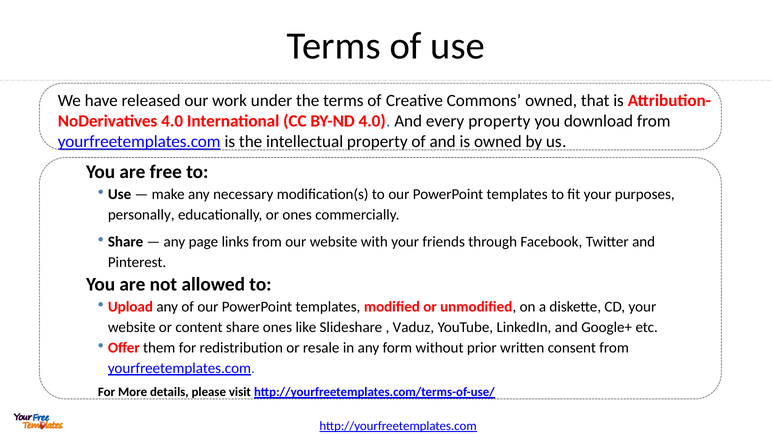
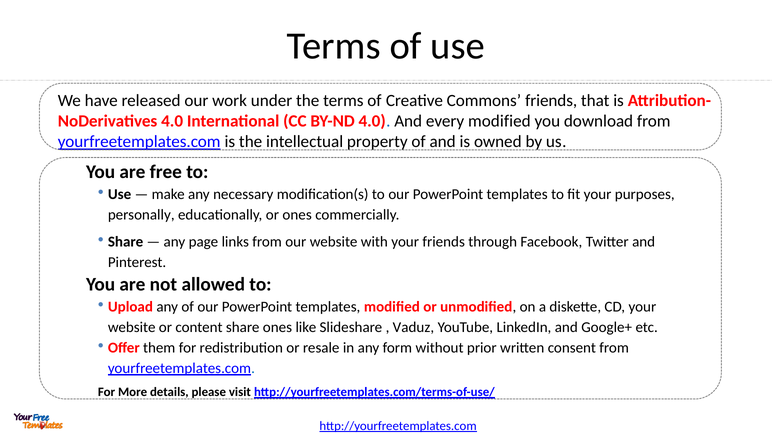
Commons owned: owned -> friends
every property: property -> modified
